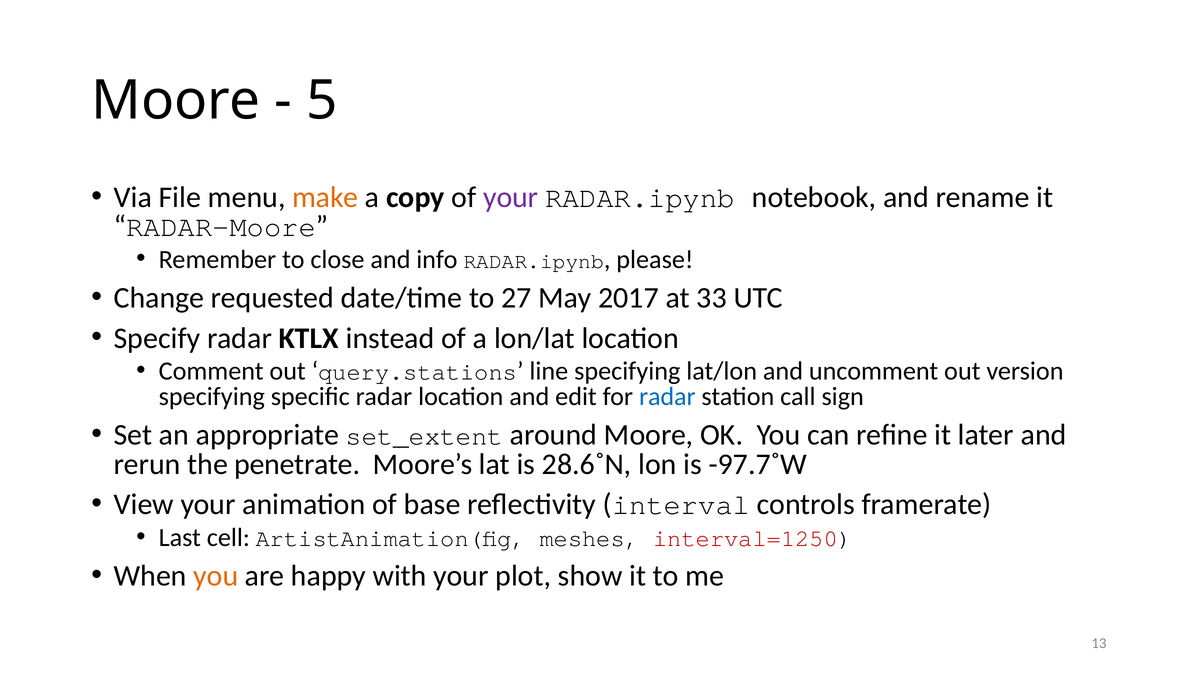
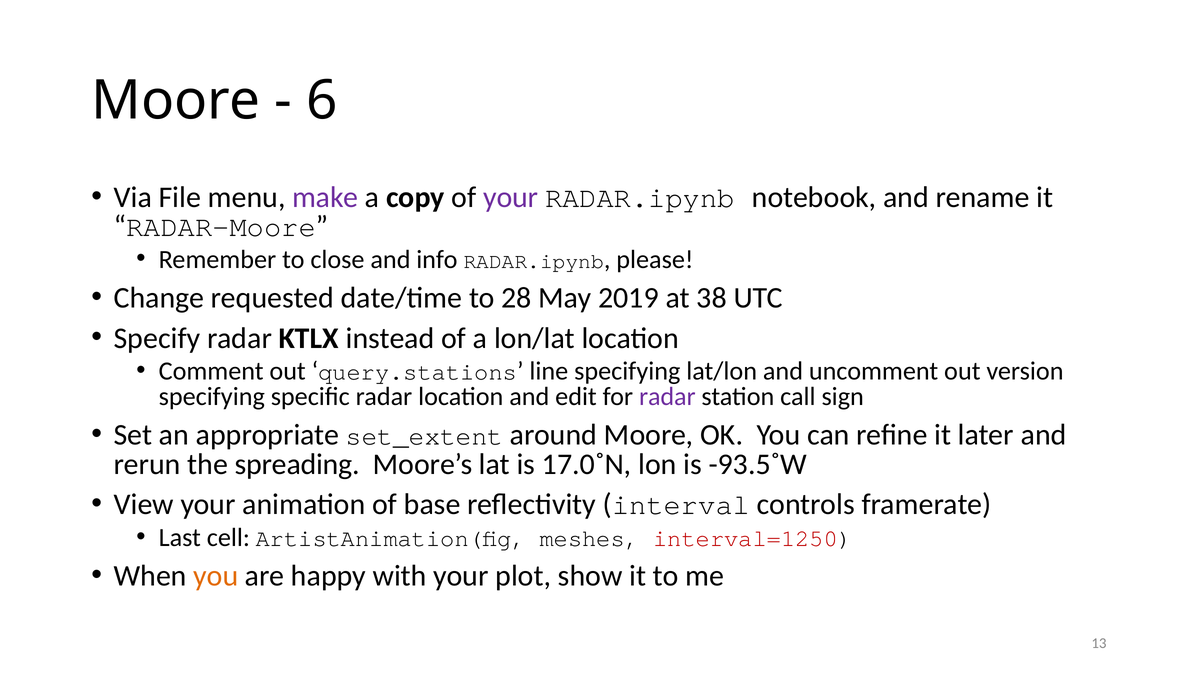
5: 5 -> 6
make colour: orange -> purple
27: 27 -> 28
2017: 2017 -> 2019
33: 33 -> 38
radar at (667, 397) colour: blue -> purple
penetrate: penetrate -> spreading
28.6˚N: 28.6˚N -> 17.0˚N
-97.7˚W: -97.7˚W -> -93.5˚W
